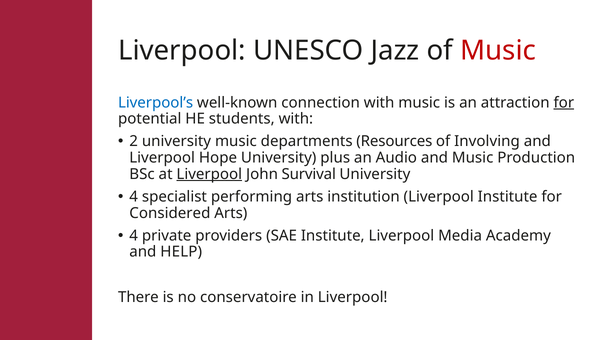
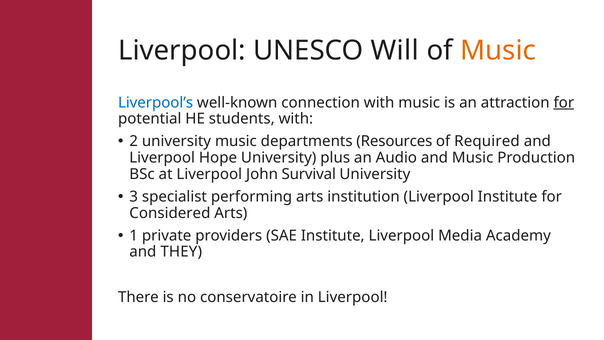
Jazz: Jazz -> Will
Music at (498, 51) colour: red -> orange
Involving: Involving -> Required
Liverpool at (209, 174) underline: present -> none
4 at (134, 197): 4 -> 3
4 at (134, 235): 4 -> 1
HELP: HELP -> THEY
